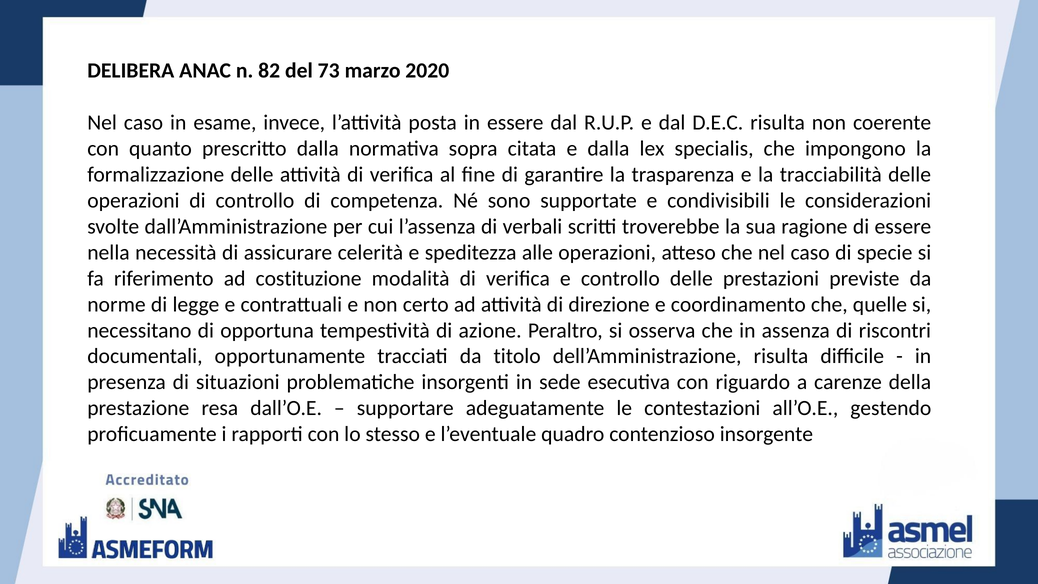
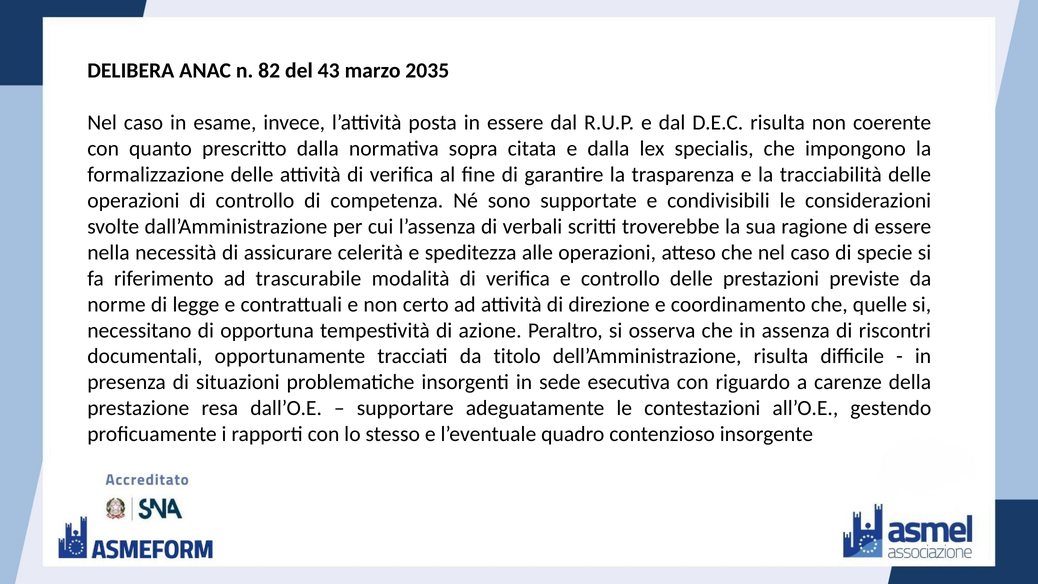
73: 73 -> 43
2020: 2020 -> 2035
costituzione: costituzione -> trascurabile
